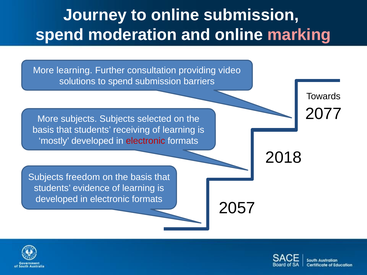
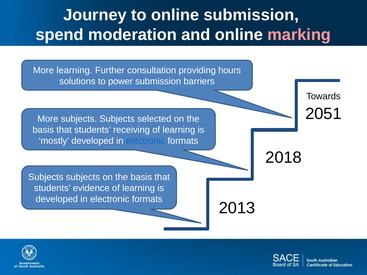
video: video -> hours
to spend: spend -> power
2077: 2077 -> 2051
electronic at (146, 141) colour: red -> blue
freedom at (83, 177): freedom -> subjects
2057: 2057 -> 2013
